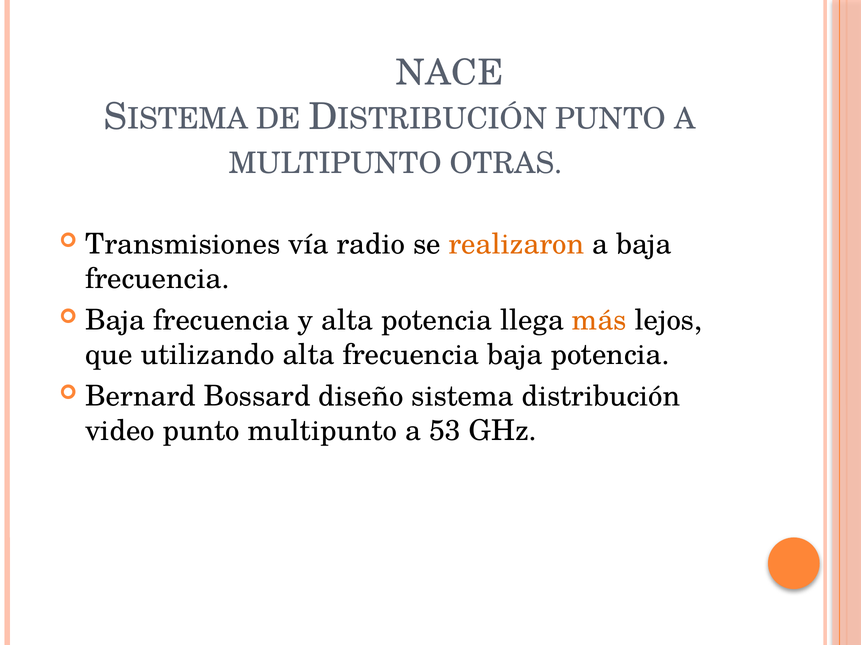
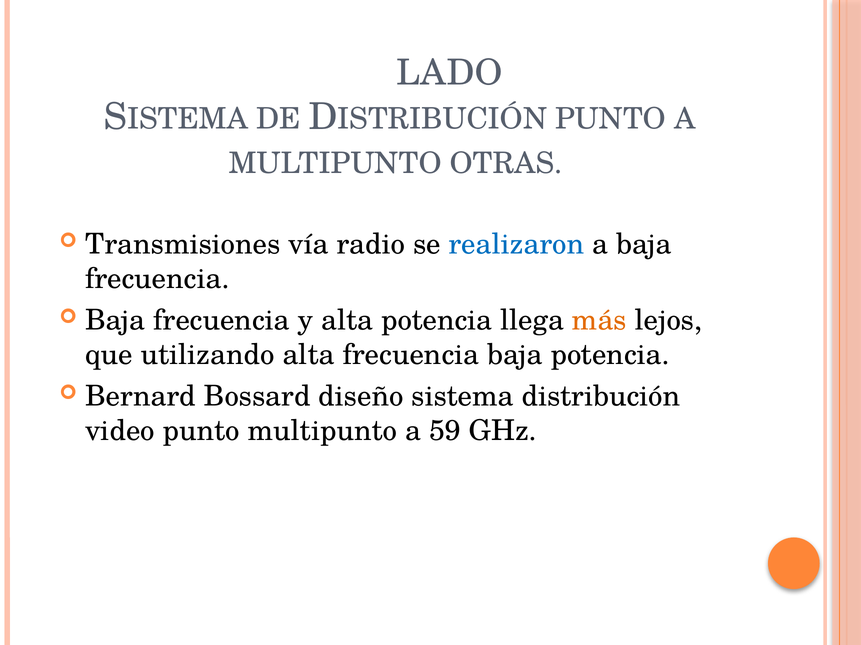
NACE: NACE -> LADO
realizaron colour: orange -> blue
53: 53 -> 59
